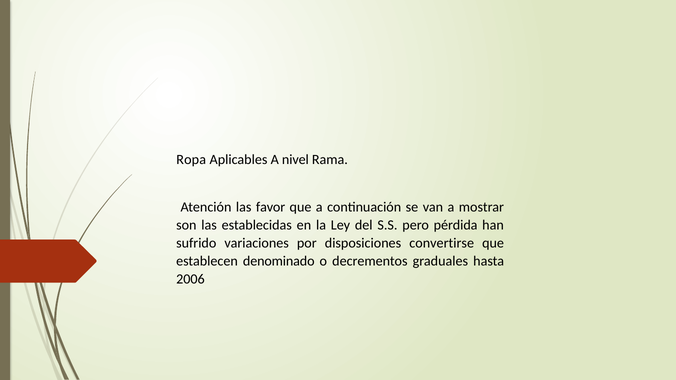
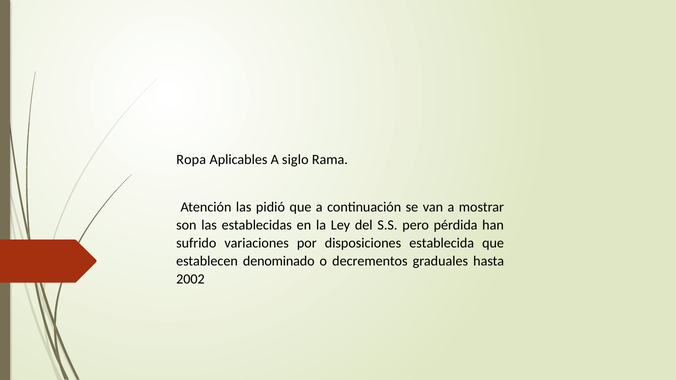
nivel: nivel -> siglo
favor: favor -> pidió
convertirse: convertirse -> establecida
2006: 2006 -> 2002
